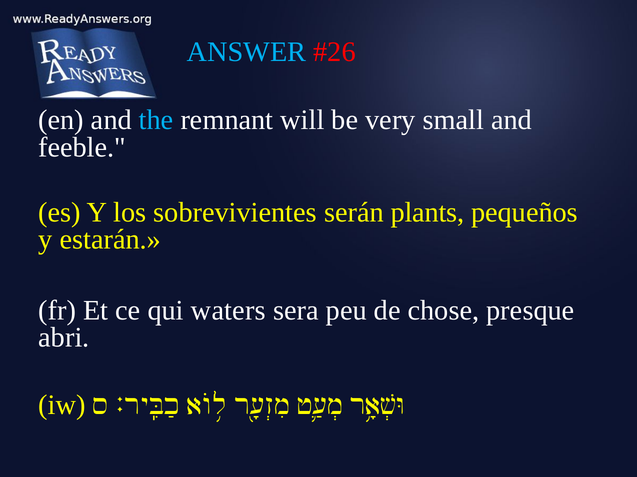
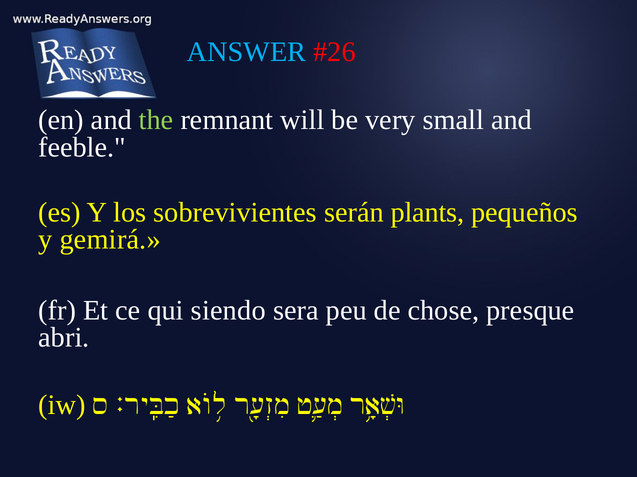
the colour: light blue -> light green
estarán: estarán -> gemirá
waters: waters -> siendo
